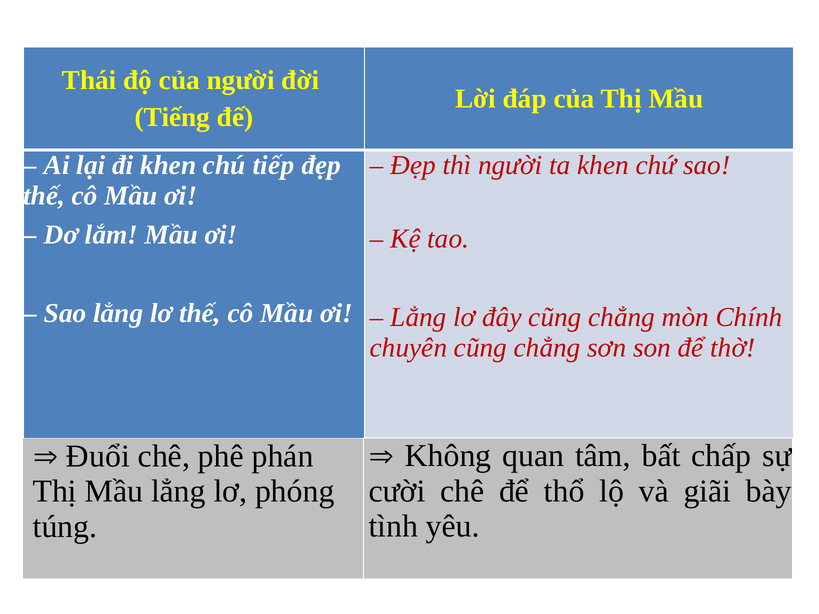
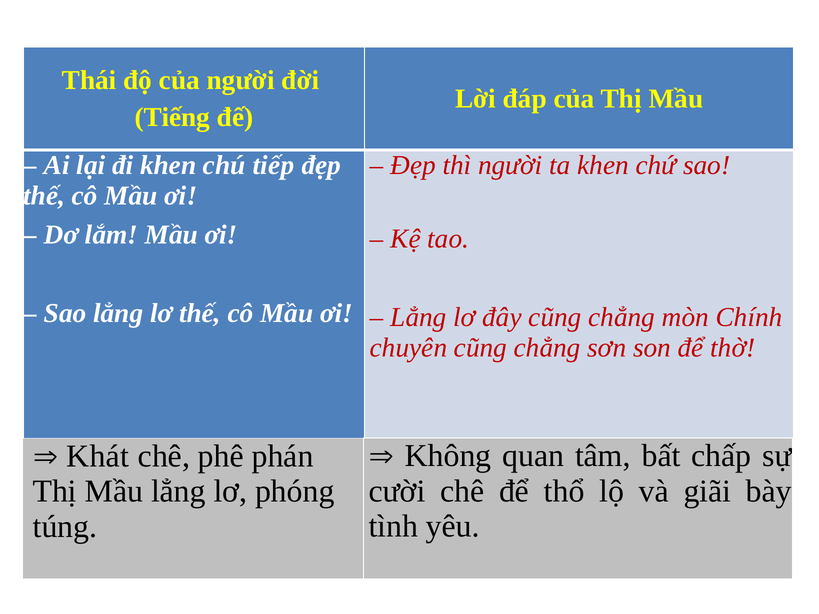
Đuổi: Đuổi -> Khát
